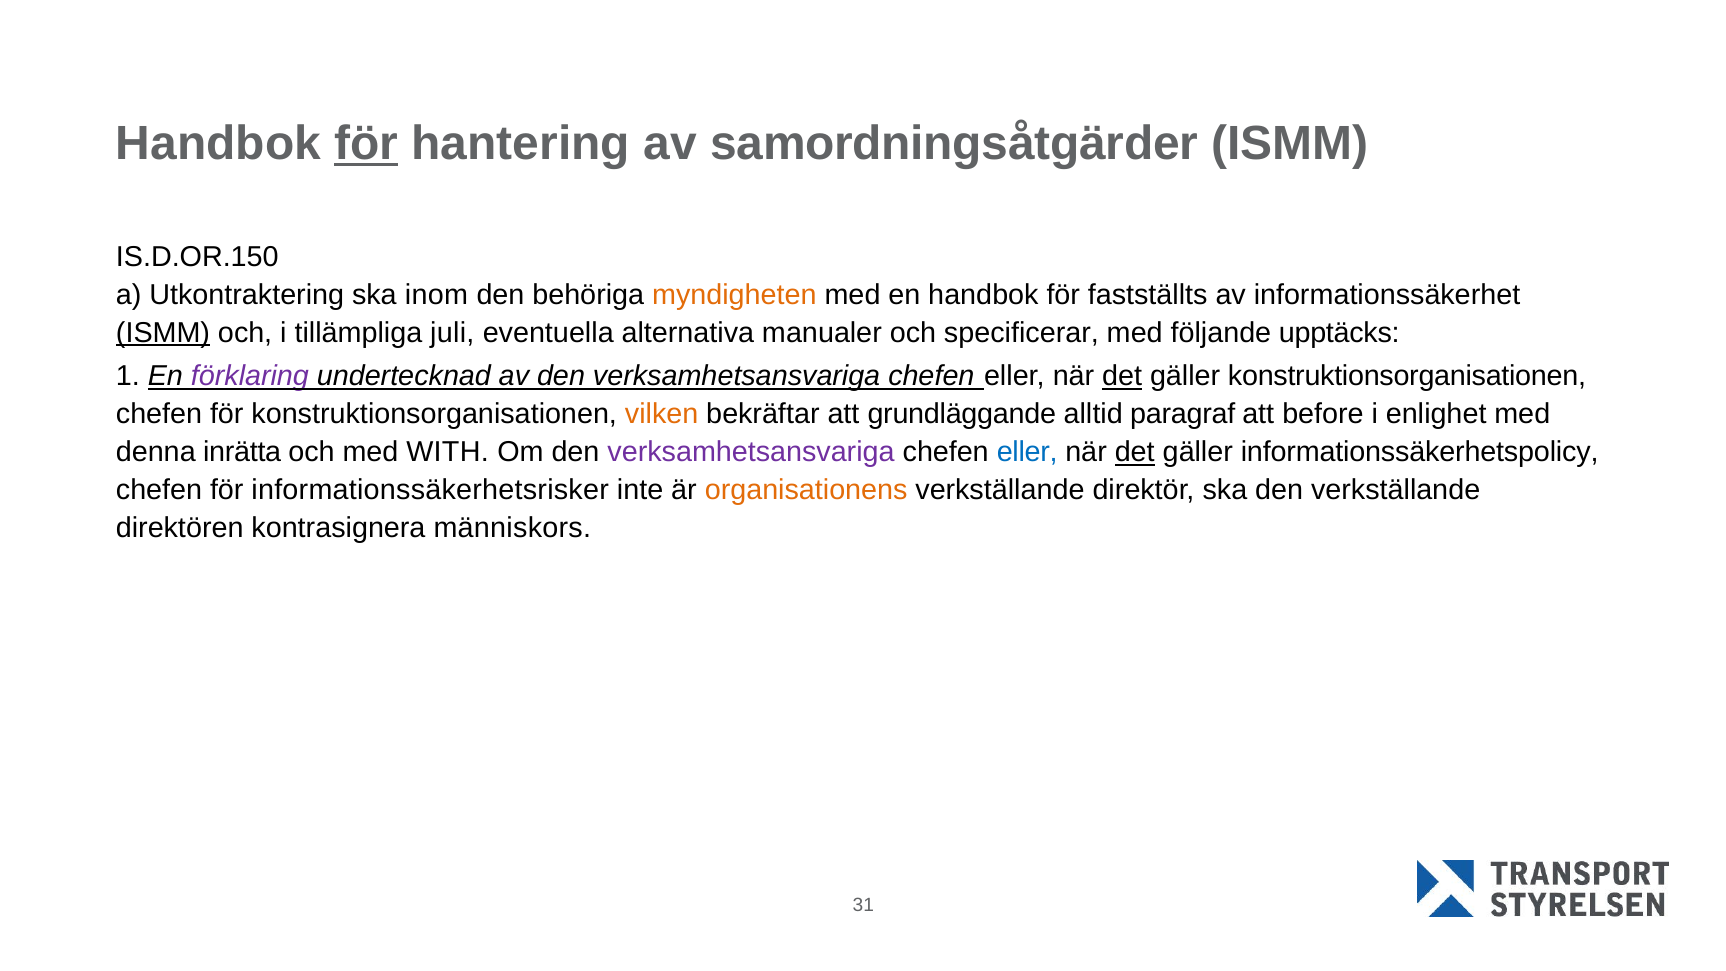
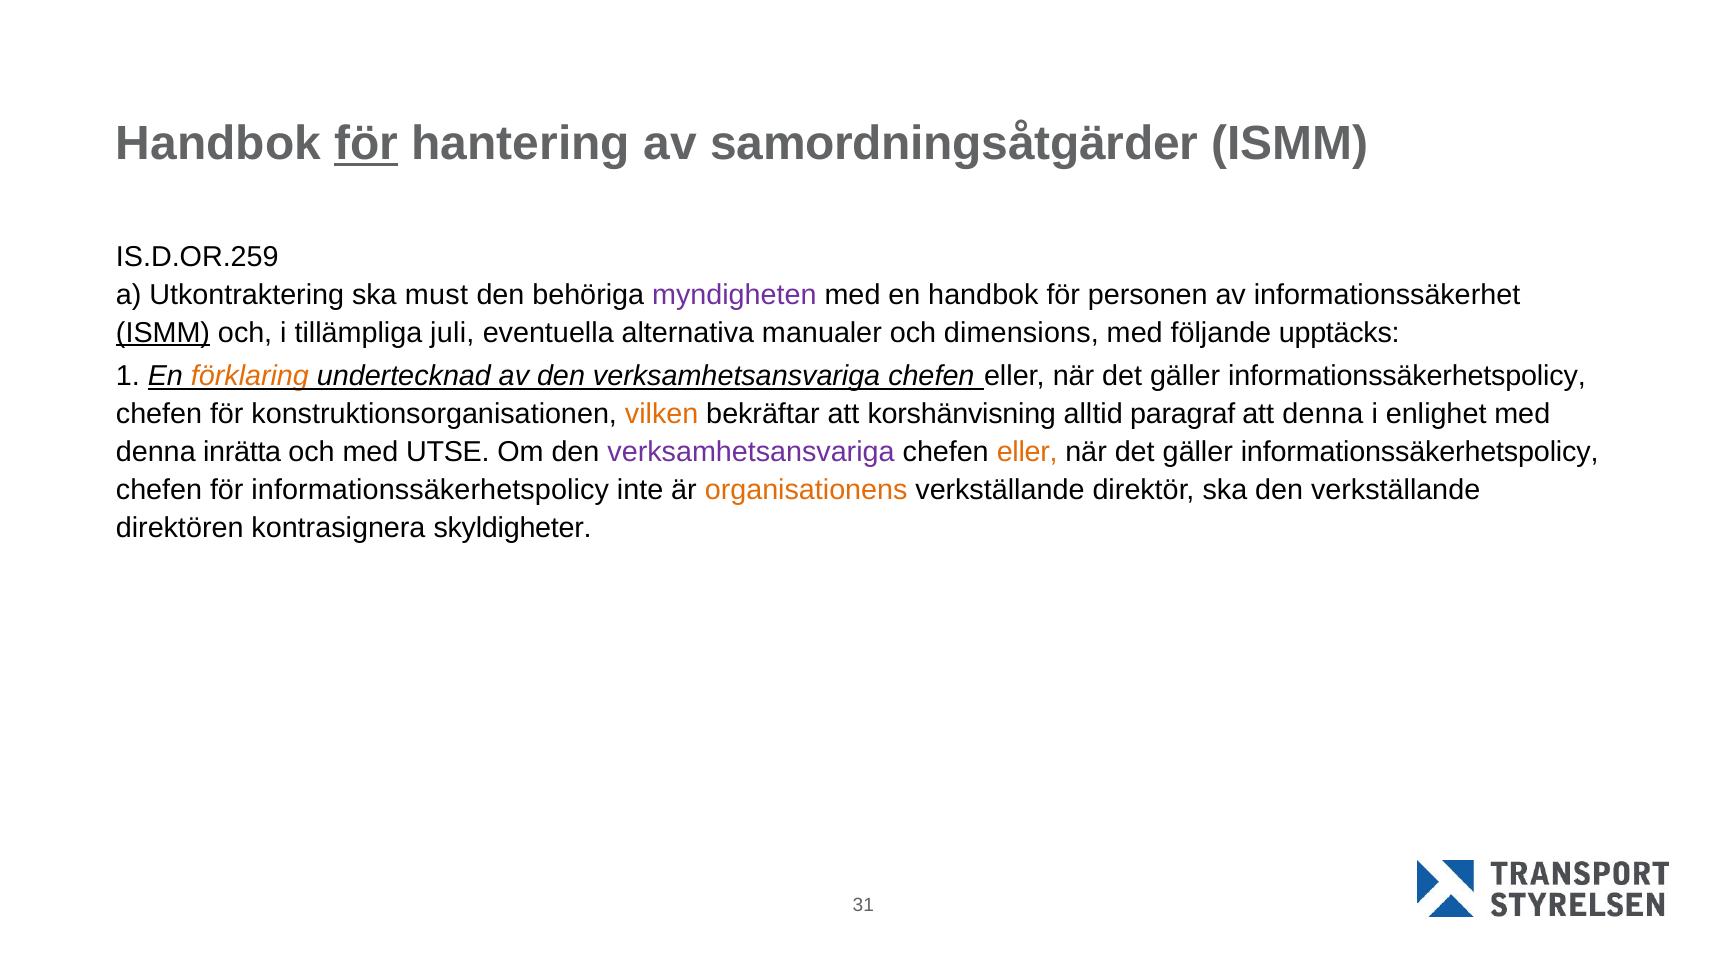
IS.D.OR.150: IS.D.OR.150 -> IS.D.OR.259
inom: inom -> must
myndigheten colour: orange -> purple
fastställts: fastställts -> personen
specificerar: specificerar -> dimensions
förklaring colour: purple -> orange
det at (1122, 376) underline: present -> none
konstruktionsorganisationen at (1407, 376): konstruktionsorganisationen -> informationssäkerhetspolicy
grundläggande: grundläggande -> korshänvisning
att before: before -> denna
WITH: WITH -> UTSE
eller at (1027, 452) colour: blue -> orange
det at (1135, 452) underline: present -> none
för informationssäkerhetsrisker: informationssäkerhetsrisker -> informationssäkerhetspolicy
människors: människors -> skyldigheter
